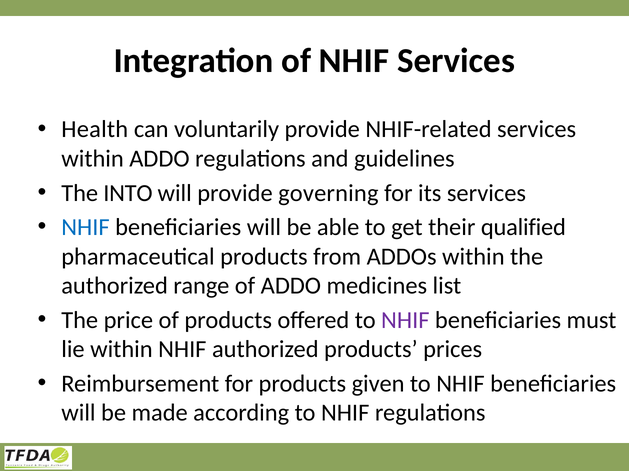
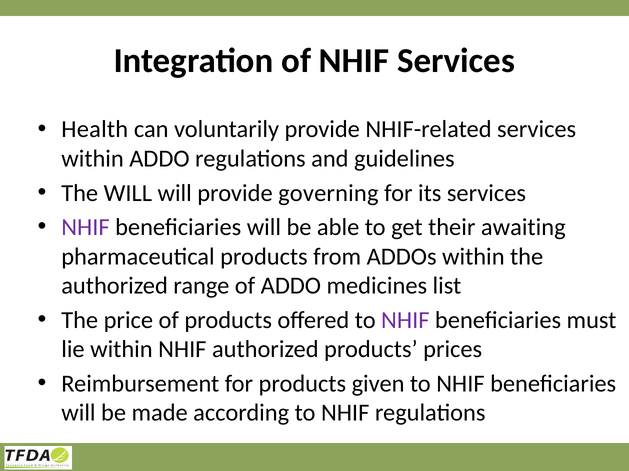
The INTO: INTO -> WILL
NHIF at (86, 228) colour: blue -> purple
qualified: qualified -> awaiting
